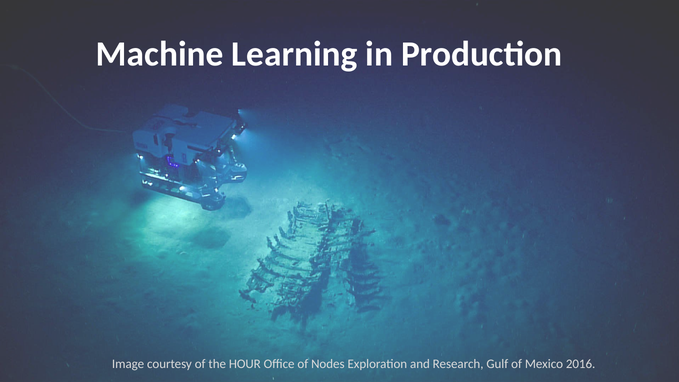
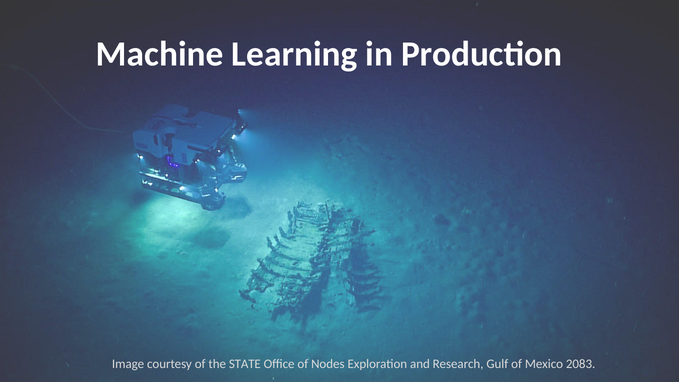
HOUR: HOUR -> STATE
2016: 2016 -> 2083
